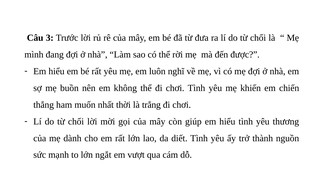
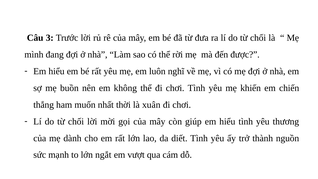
trắng: trắng -> xuân
